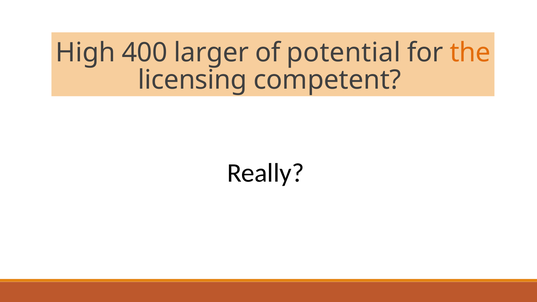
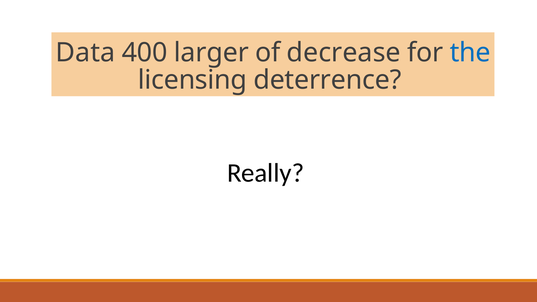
High: High -> Data
potential: potential -> decrease
the colour: orange -> blue
competent: competent -> deterrence
